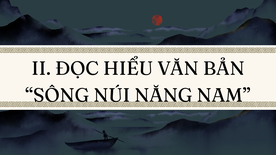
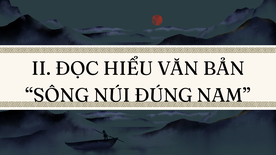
NĂNG: NĂNG -> ĐÚNG
